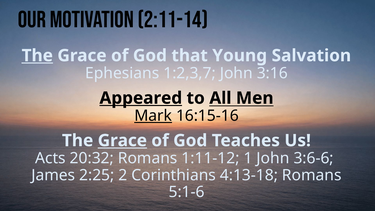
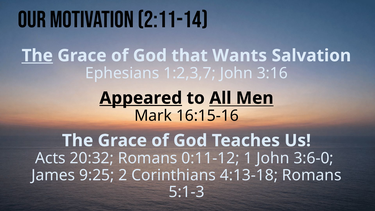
Young: Young -> Wants
Mark underline: present -> none
Grace at (122, 141) underline: present -> none
1:11-12: 1:11-12 -> 0:11-12
3:6-6: 3:6-6 -> 3:6-0
2:25: 2:25 -> 9:25
5:1-6: 5:1-6 -> 5:1-3
